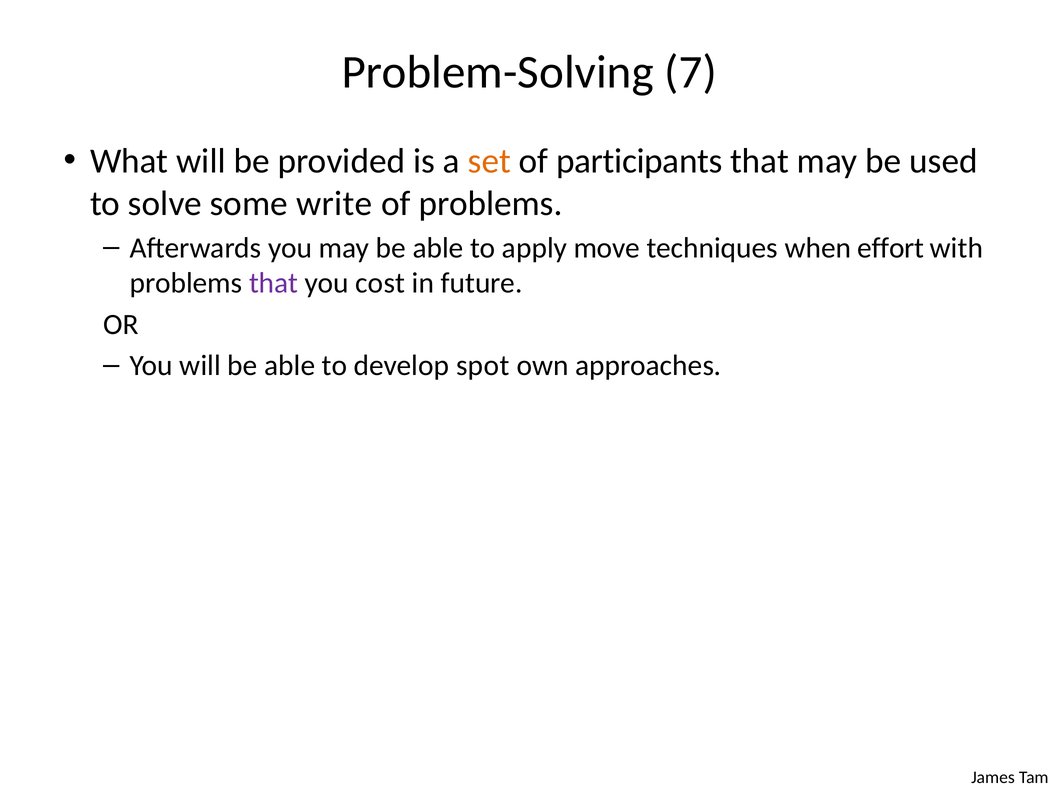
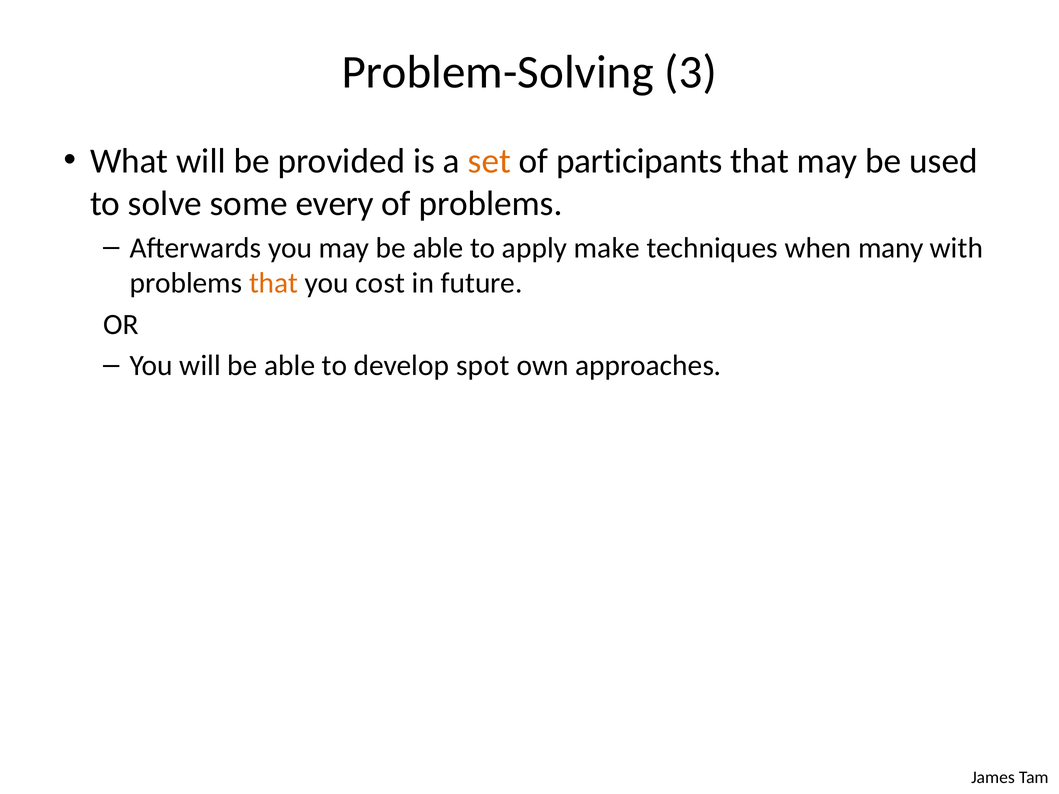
7: 7 -> 3
write: write -> every
move: move -> make
effort: effort -> many
that at (274, 283) colour: purple -> orange
